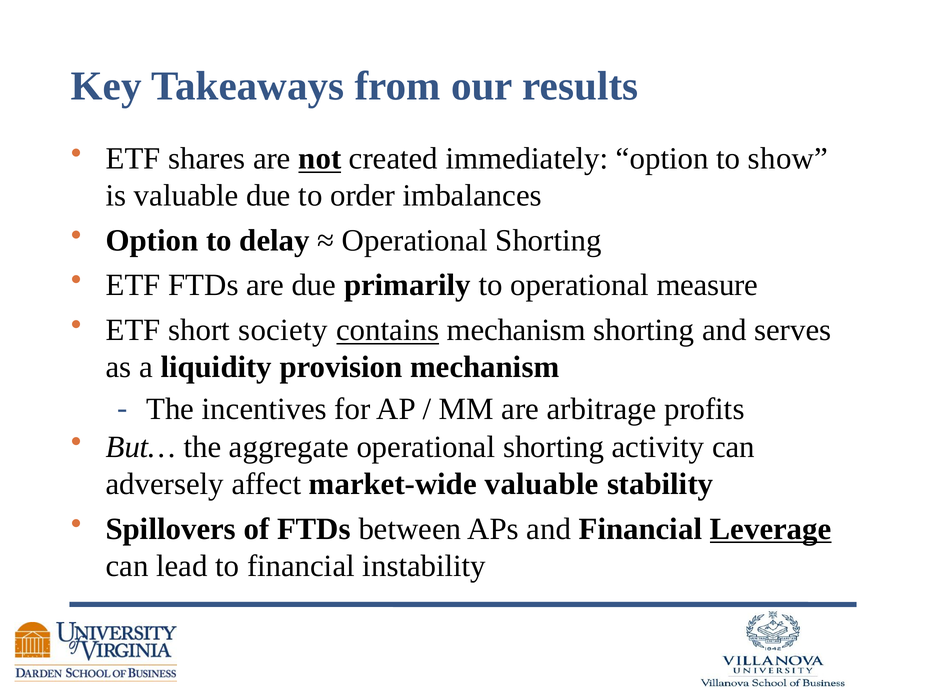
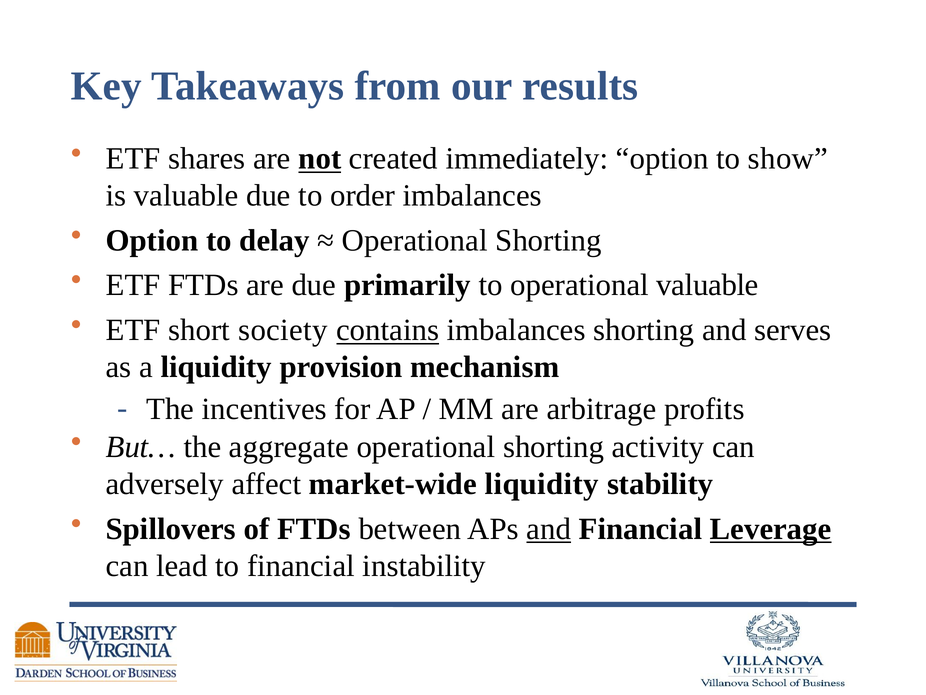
operational measure: measure -> valuable
contains mechanism: mechanism -> imbalances
market-wide valuable: valuable -> liquidity
and at (549, 529) underline: none -> present
